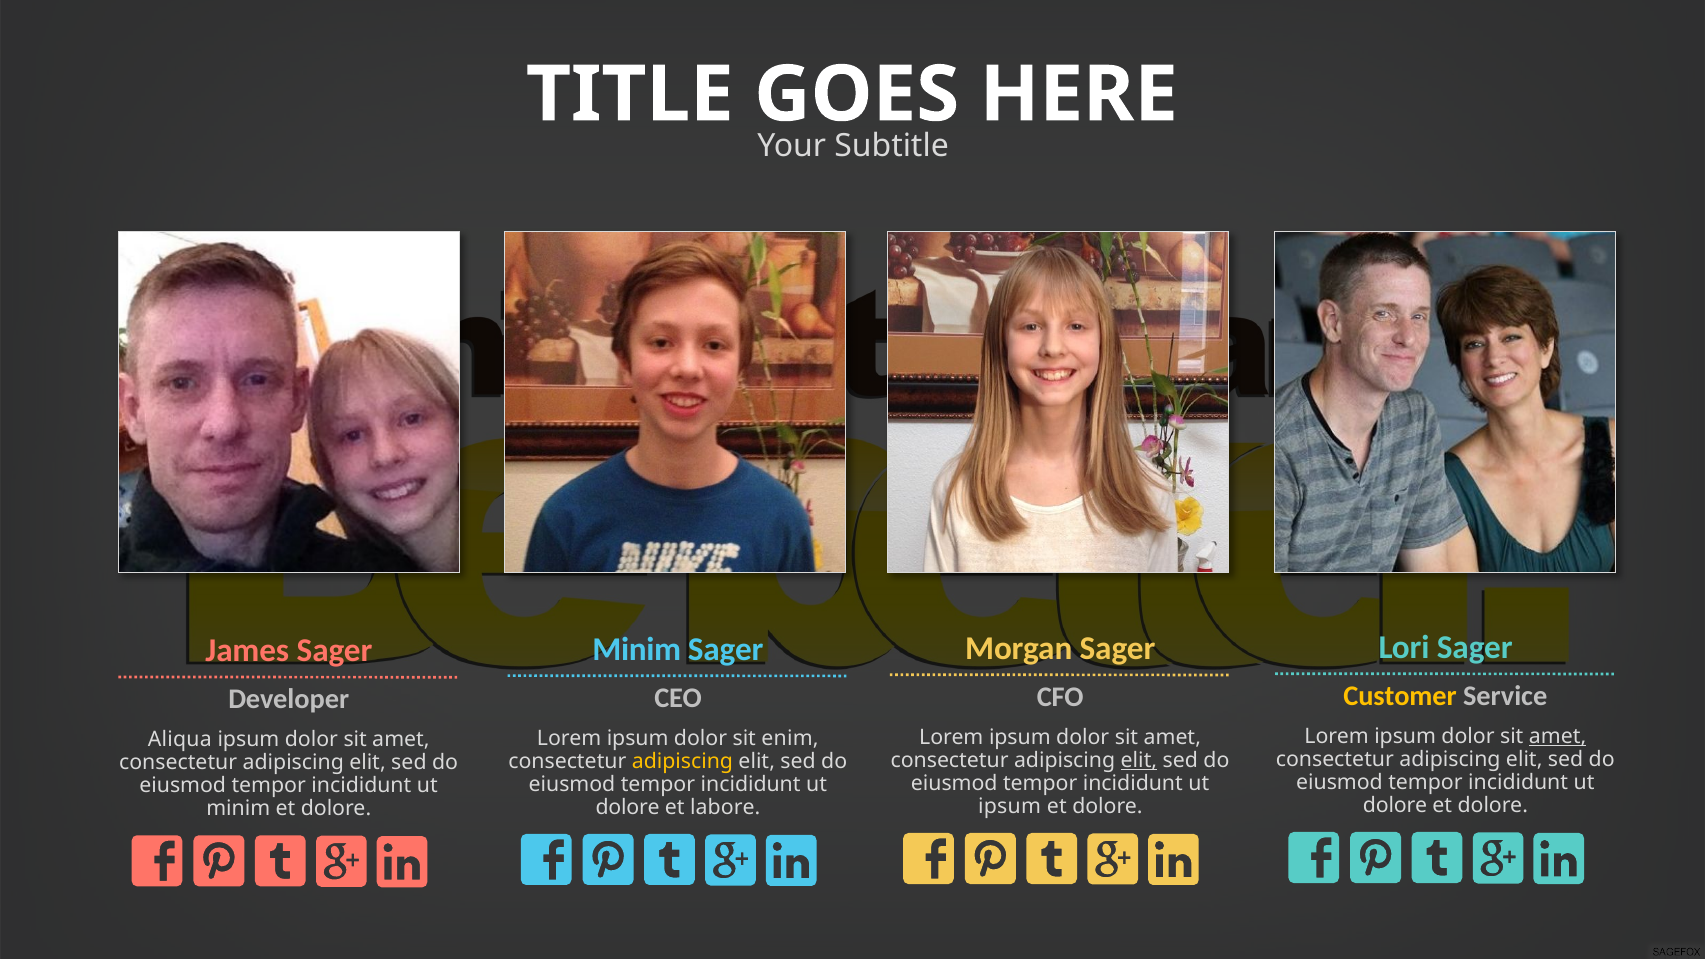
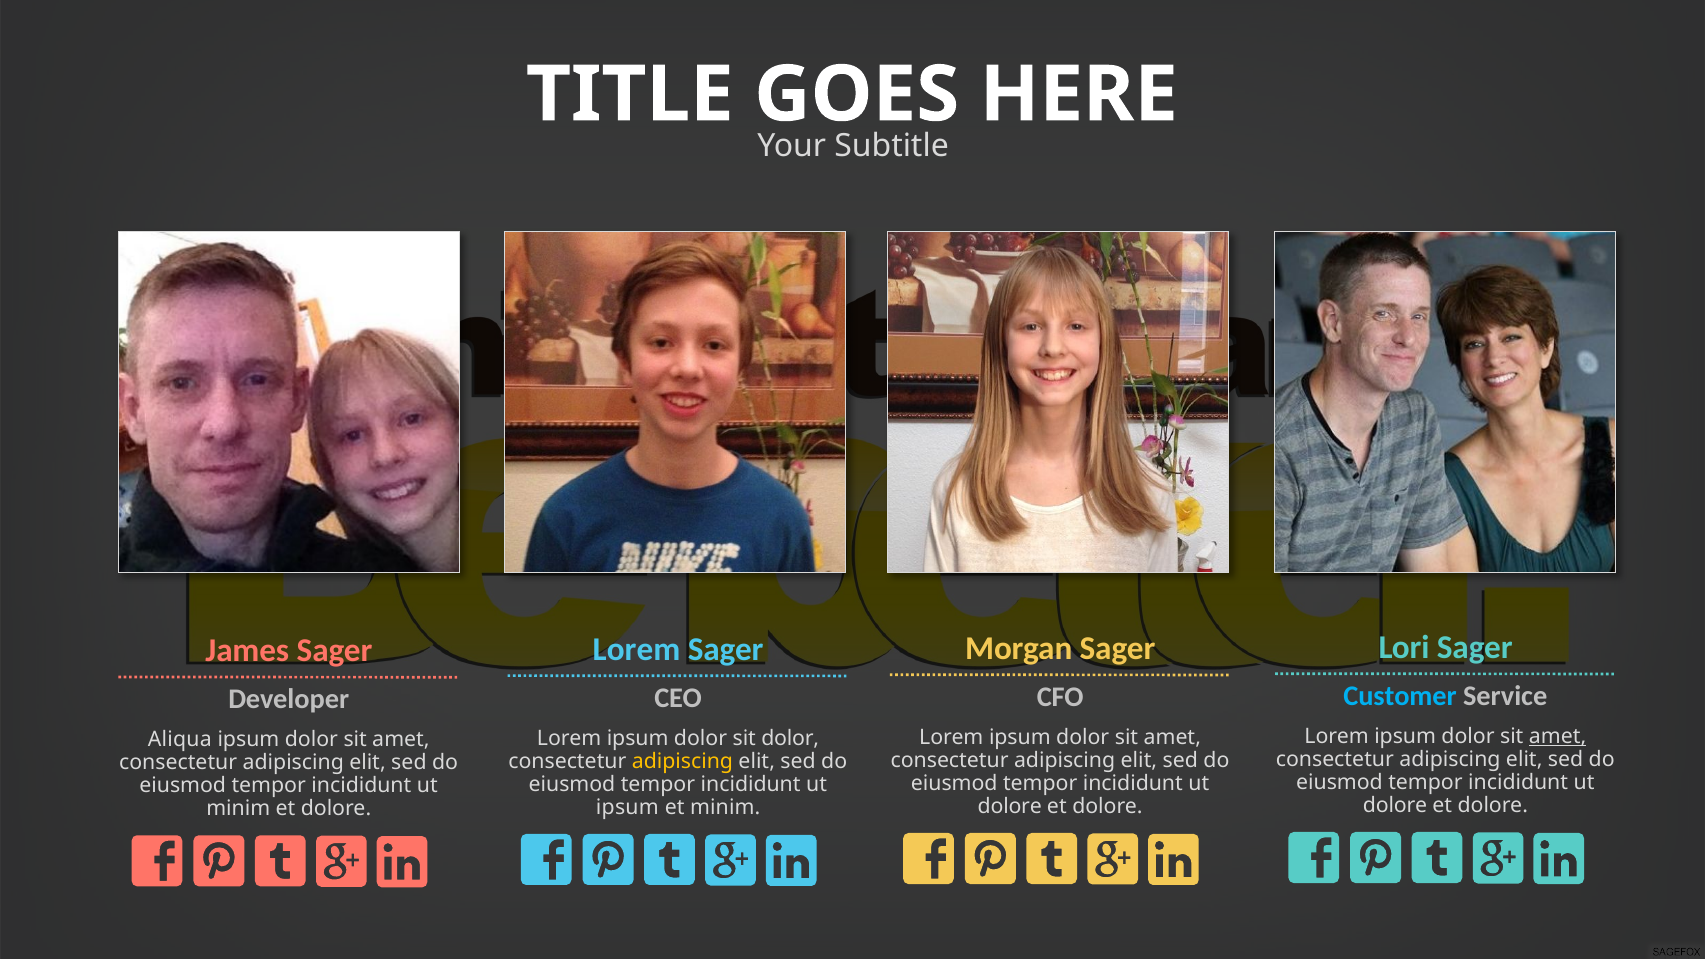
Minim at (637, 649): Minim -> Lorem
Customer colour: yellow -> light blue
sit enim: enim -> dolor
elit at (1139, 760) underline: present -> none
ipsum at (1010, 806): ipsum -> dolore
dolore at (628, 807): dolore -> ipsum
et labore: labore -> minim
